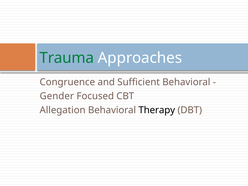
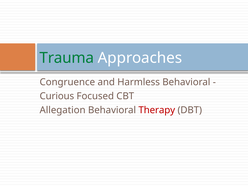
Sufficient: Sufficient -> Harmless
Gender: Gender -> Curious
Therapy colour: black -> red
